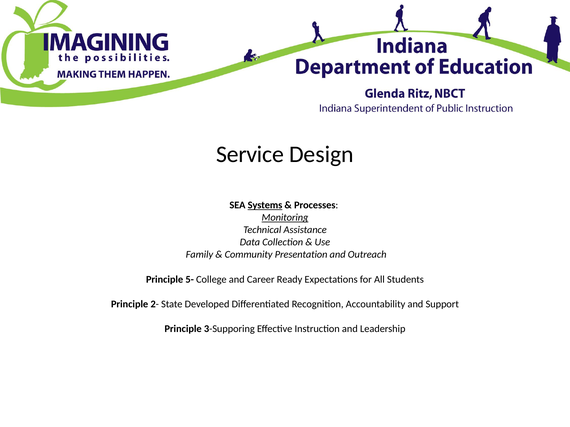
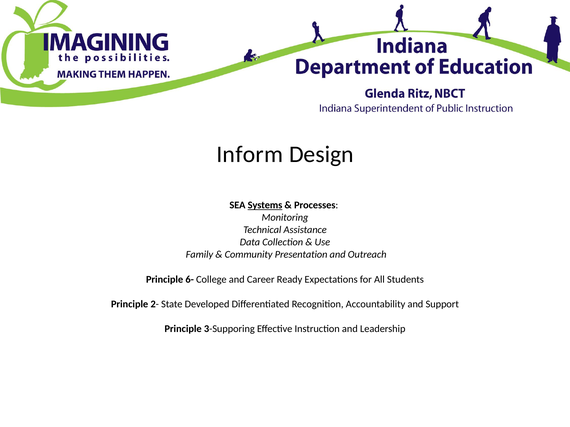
Service: Service -> Inform
Monitoring underline: present -> none
5-: 5- -> 6-
